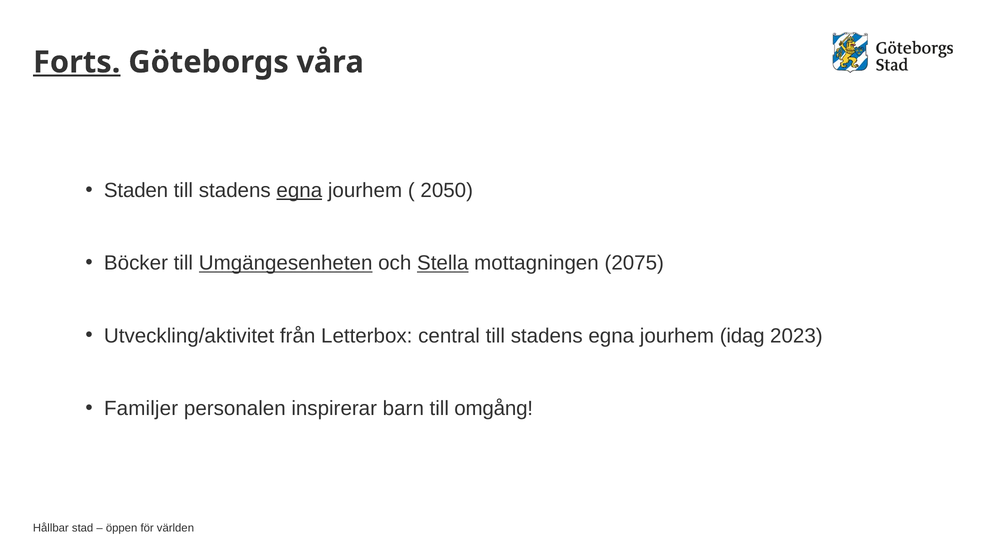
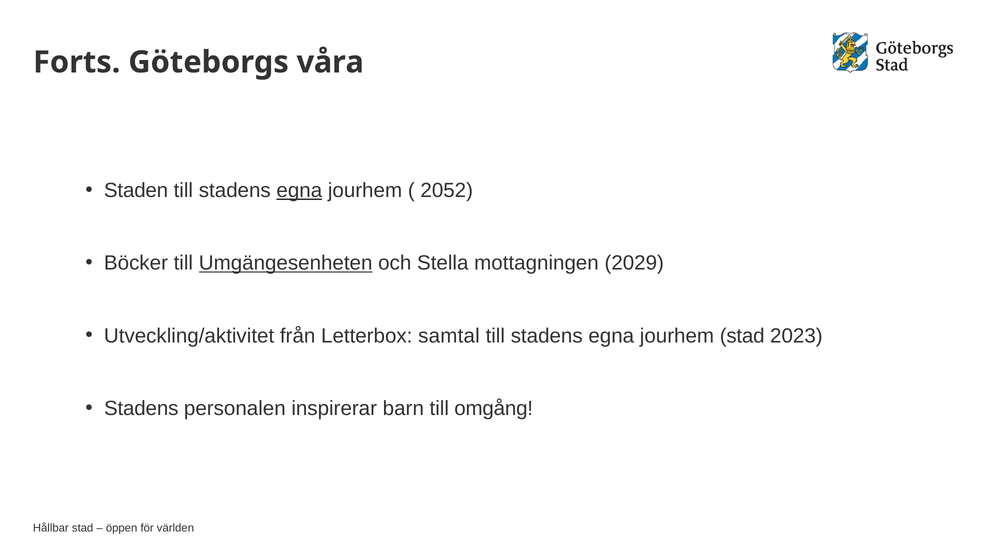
Forts underline: present -> none
2050: 2050 -> 2052
Stella underline: present -> none
2075: 2075 -> 2029
central: central -> samtal
jourhem idag: idag -> stad
Familjer at (141, 409): Familjer -> Stadens
